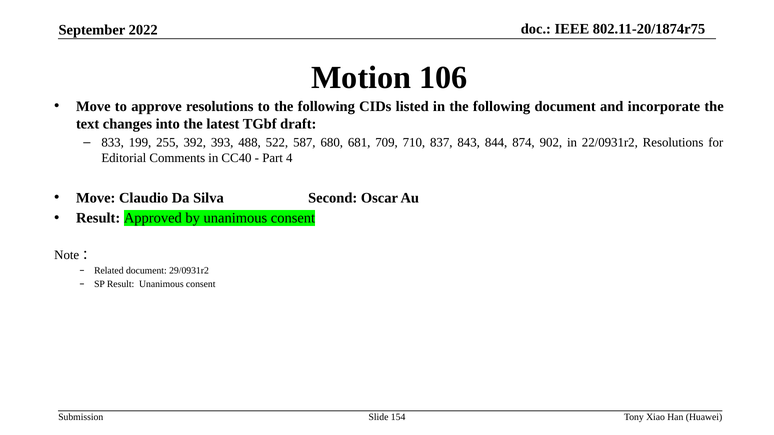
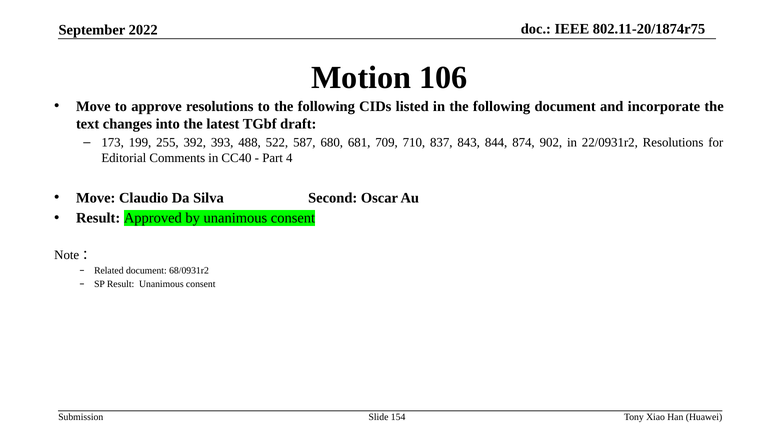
833: 833 -> 173
29/0931r2: 29/0931r2 -> 68/0931r2
